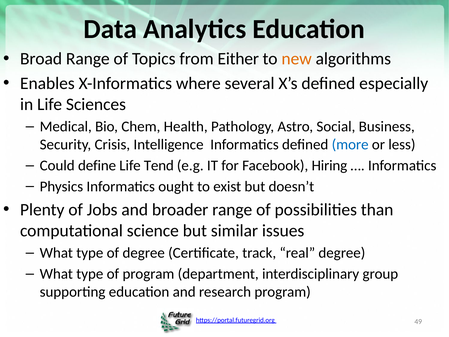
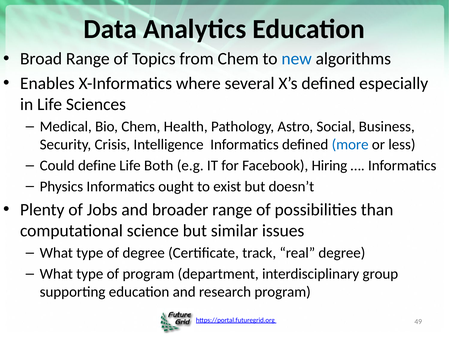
from Either: Either -> Chem
new colour: orange -> blue
Tend: Tend -> Both
